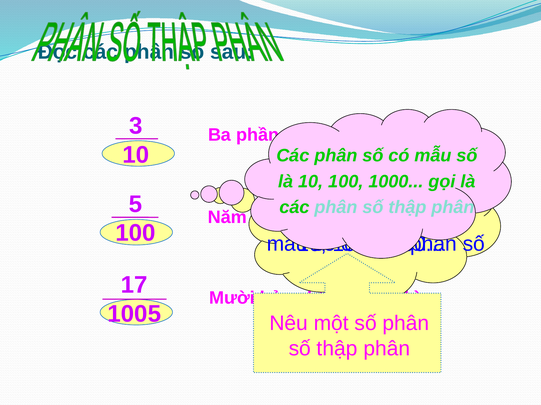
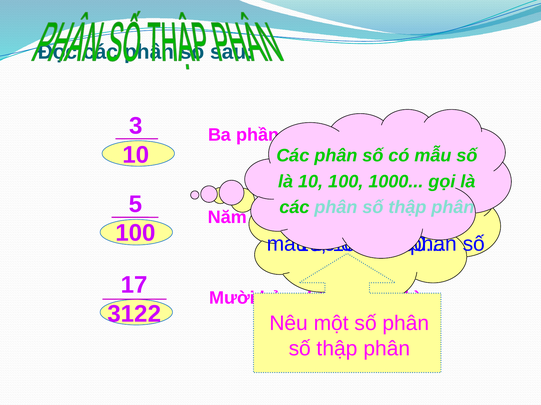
1005: 1005 -> 3122
